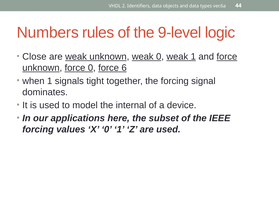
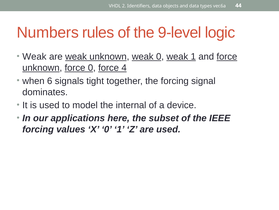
Close at (34, 56): Close -> Weak
6: 6 -> 4
when 1: 1 -> 6
